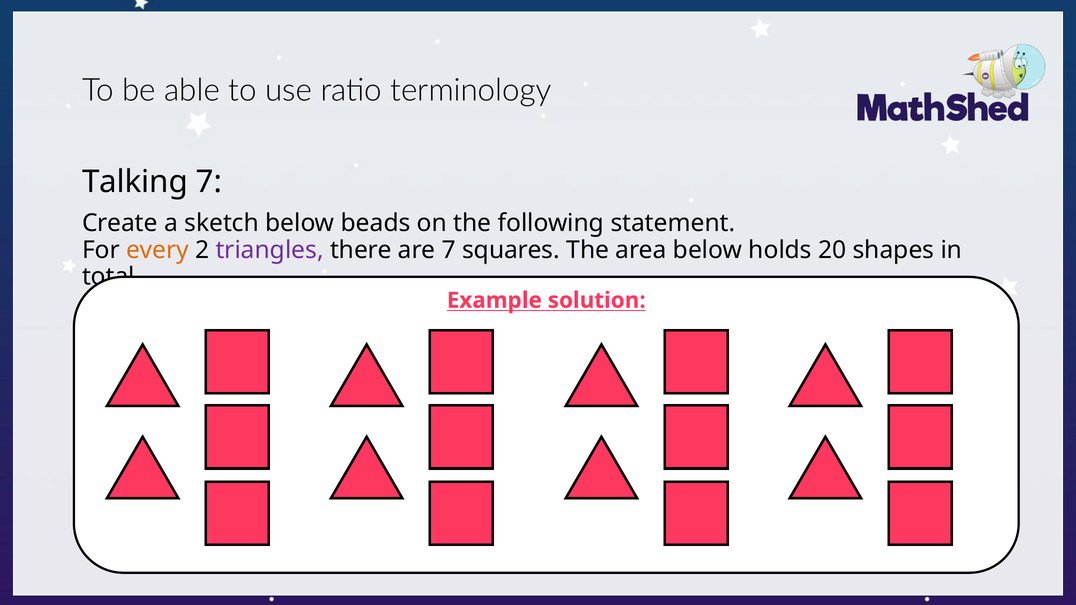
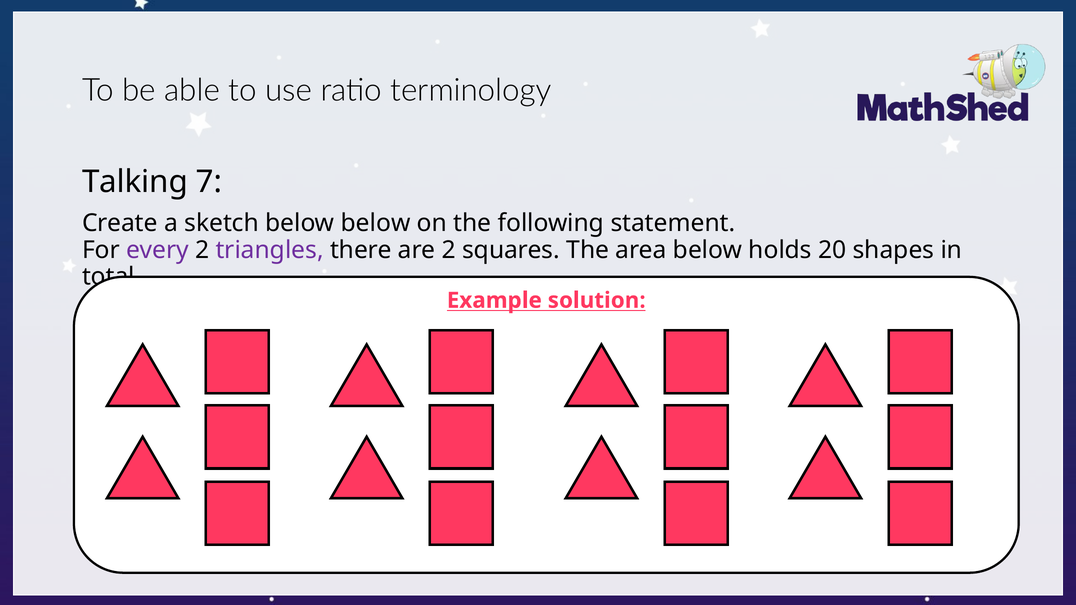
below beads: beads -> below
every colour: orange -> purple
are 7: 7 -> 2
